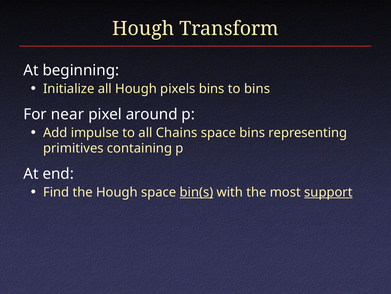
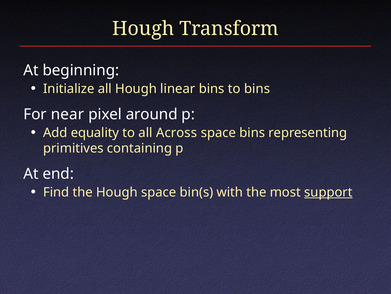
pixels: pixels -> linear
impulse: impulse -> equality
Chains: Chains -> Across
bin(s underline: present -> none
